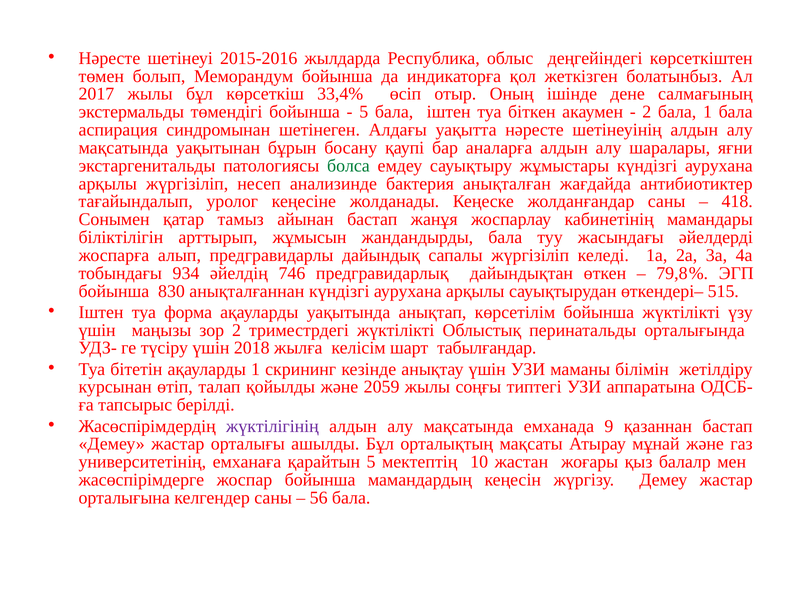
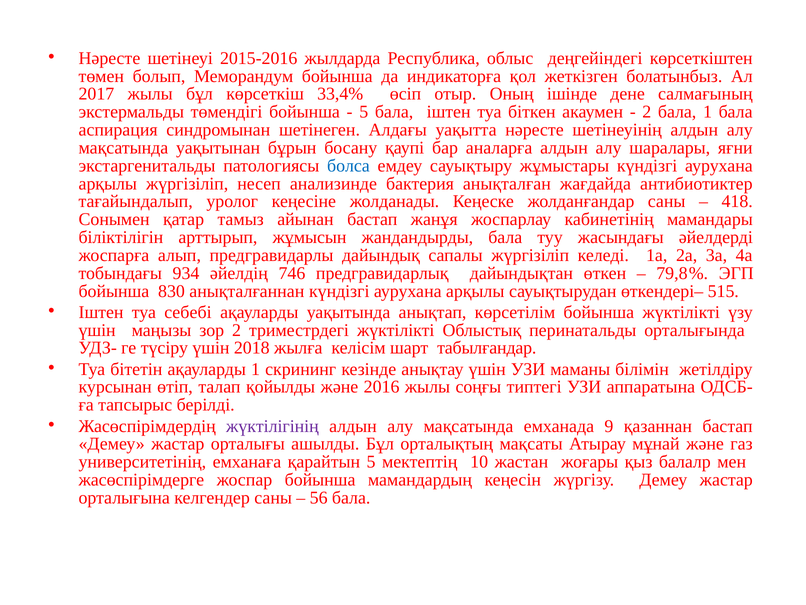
болса colour: green -> blue
форма: форма -> себебі
2059: 2059 -> 2016
